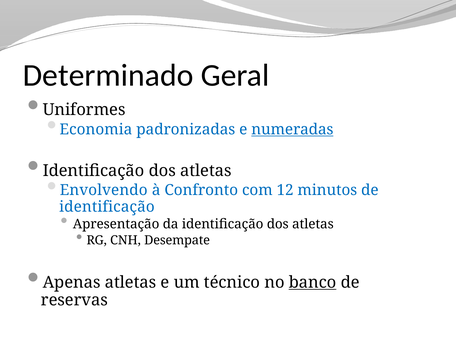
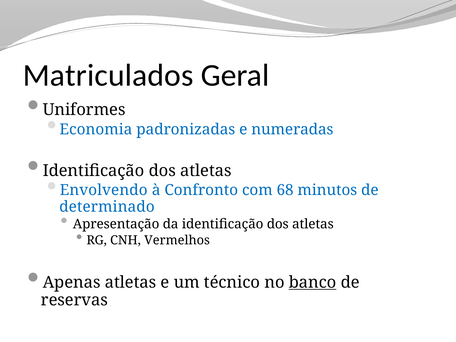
Determinado: Determinado -> Matriculados
numeradas underline: present -> none
12: 12 -> 68
identificação at (107, 207): identificação -> determinado
Desempate: Desempate -> Vermelhos
